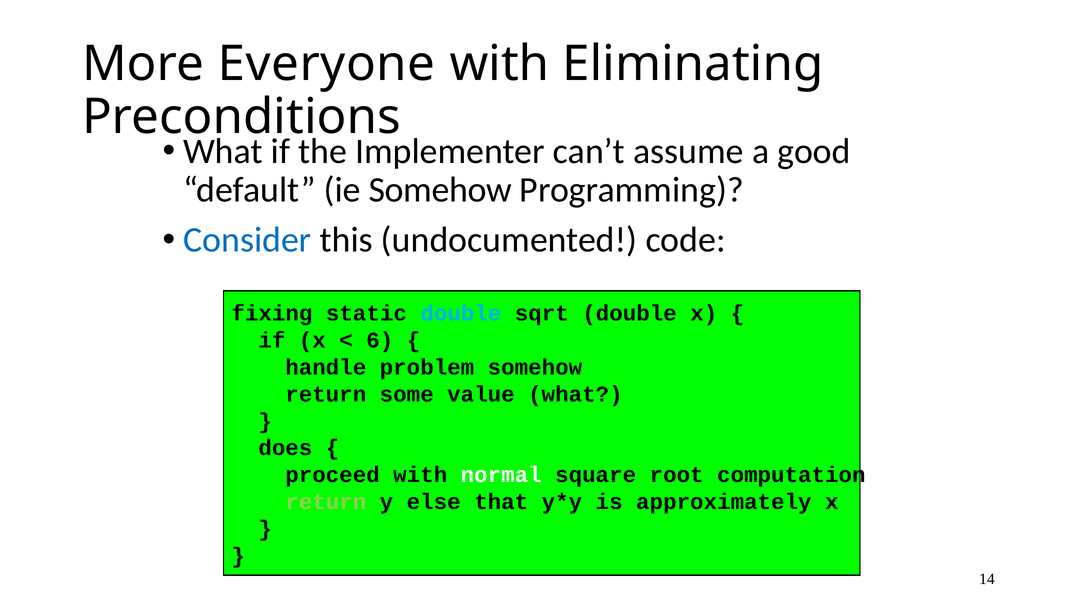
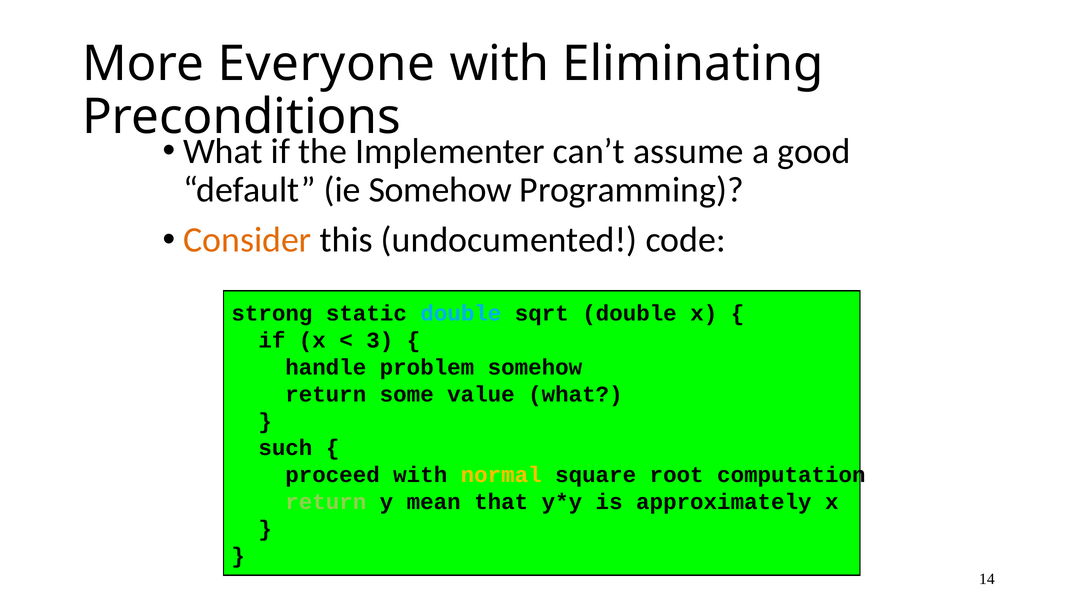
Consider colour: blue -> orange
fixing: fixing -> strong
6: 6 -> 3
does: does -> such
normal colour: white -> yellow
else: else -> mean
